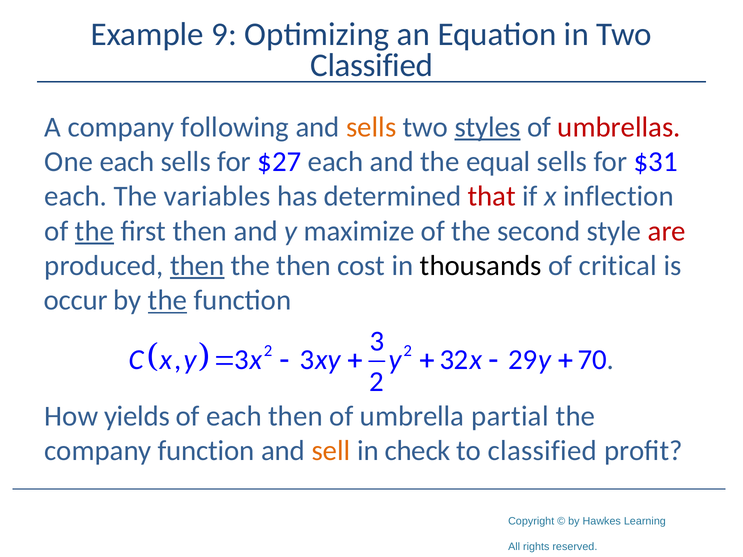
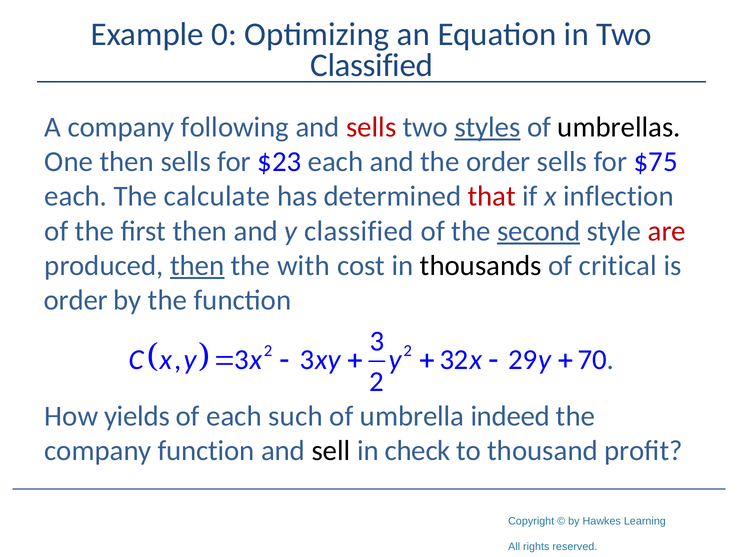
9: 9 -> 0
sells at (371, 127) colour: orange -> red
umbrellas colour: red -> black
One each: each -> then
$27: $27 -> $23
the equal: equal -> order
$31: $31 -> $75
variables: variables -> calculate
the at (94, 231) underline: present -> none
y maximize: maximize -> classified
second underline: none -> present
the then: then -> with
occur at (76, 301): occur -> order
the at (168, 301) underline: present -> none
each then: then -> such
partial: partial -> indeed
sell colour: orange -> black
to classified: classified -> thousand
